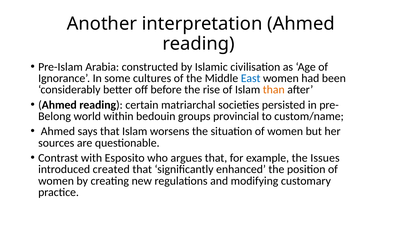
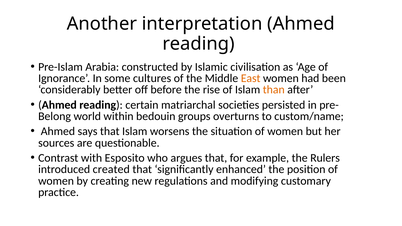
East colour: blue -> orange
provincial: provincial -> overturns
Issues: Issues -> Rulers
